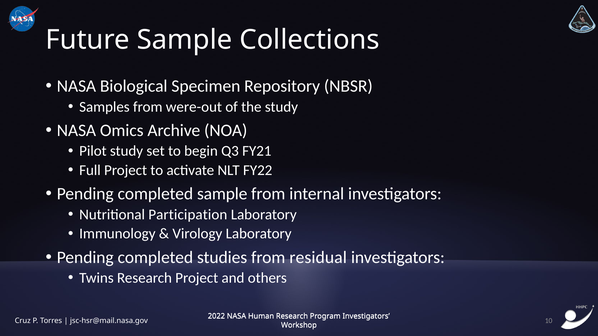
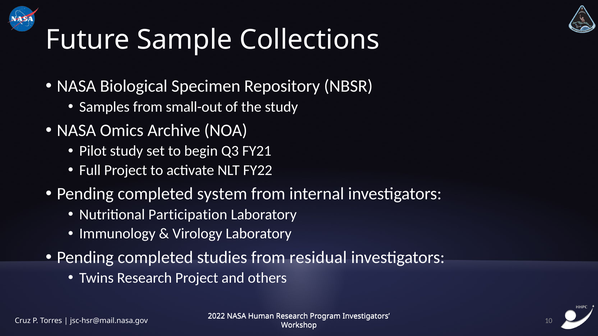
were-out: were-out -> small-out
completed sample: sample -> system
